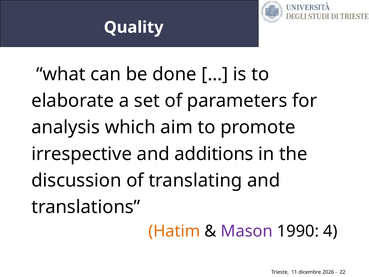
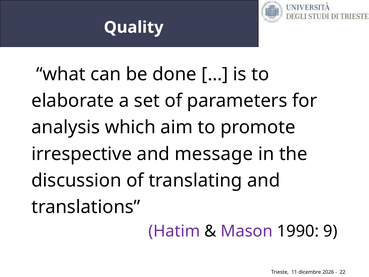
additions: additions -> message
Hatim colour: orange -> purple
4: 4 -> 9
